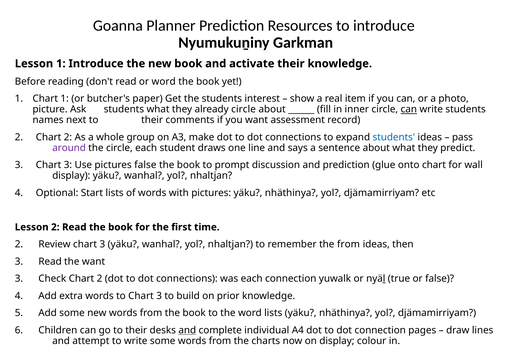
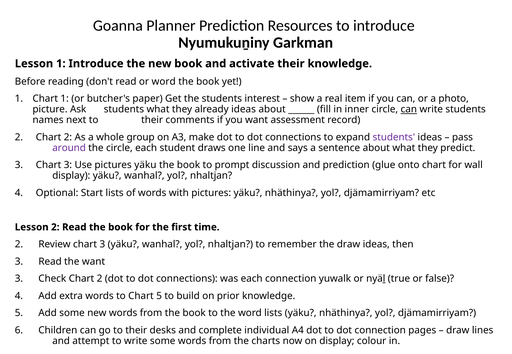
already circle: circle -> ideas
students at (394, 137) colour: blue -> purple
Use pictures false: false -> yäku
the from: from -> draw
to Chart 3: 3 -> 5
and at (187, 331) underline: present -> none
